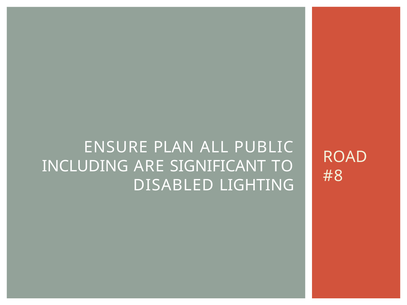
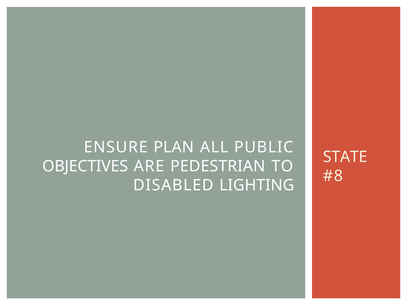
ROAD: ROAD -> STATE
INCLUDING: INCLUDING -> OBJECTIVES
SIGNIFICANT: SIGNIFICANT -> PEDESTRIAN
